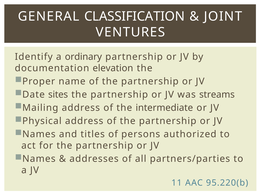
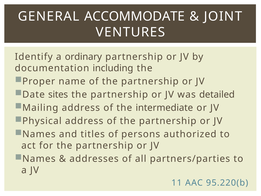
CLASSIFICATION: CLASSIFICATION -> ACCOMMODATE
elevation: elevation -> including
streams: streams -> detailed
